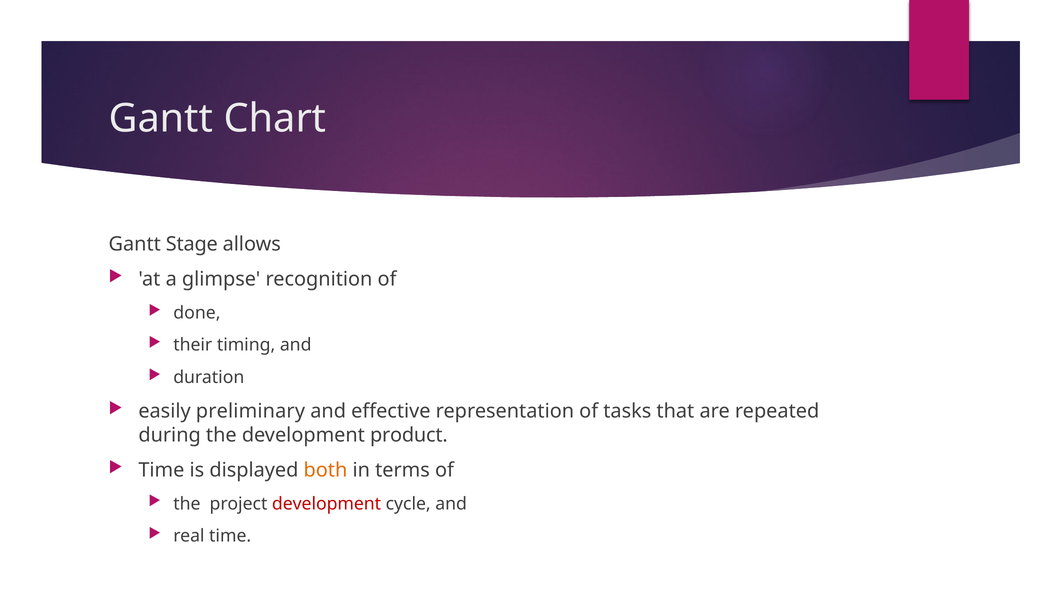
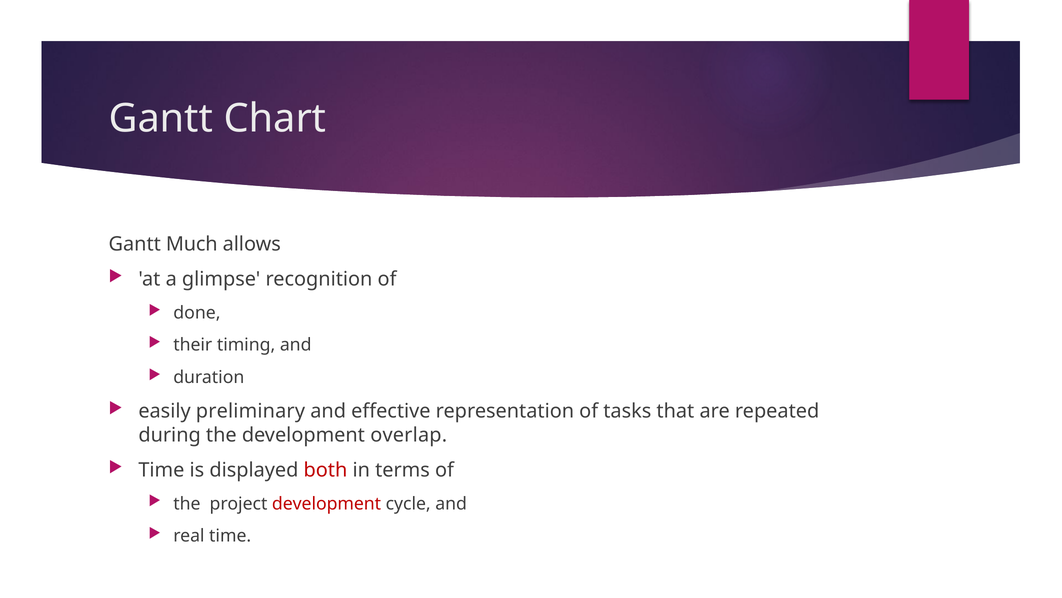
Stage: Stage -> Much
product: product -> overlap
both colour: orange -> red
